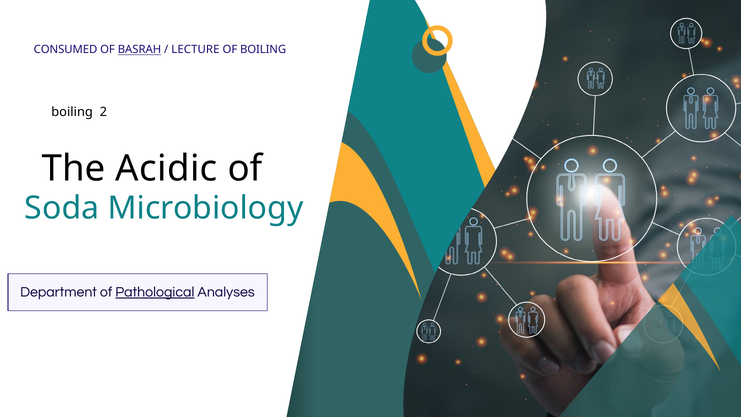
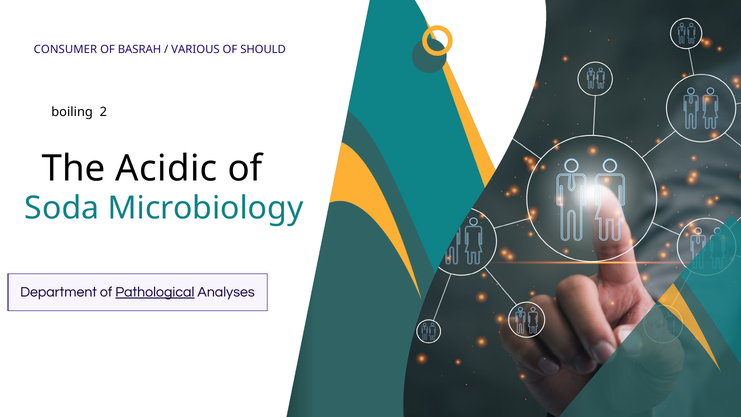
CONSUMED: CONSUMED -> CONSUMER
BASRAH underline: present -> none
LECTURE: LECTURE -> VARIOUS
OF BOILING: BOILING -> SHOULD
